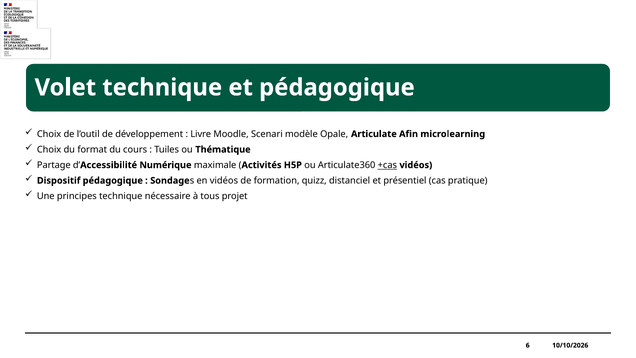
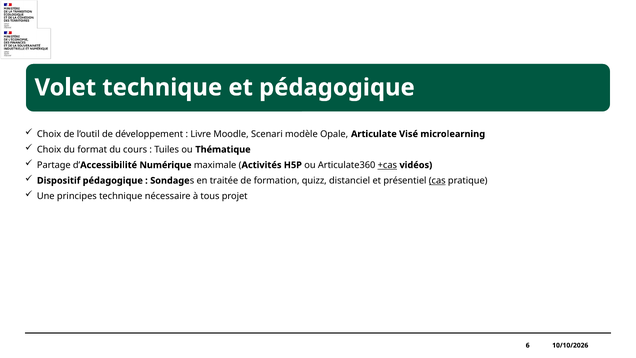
Afin: Afin -> Visé
en vidéos: vidéos -> traitée
cas underline: none -> present
